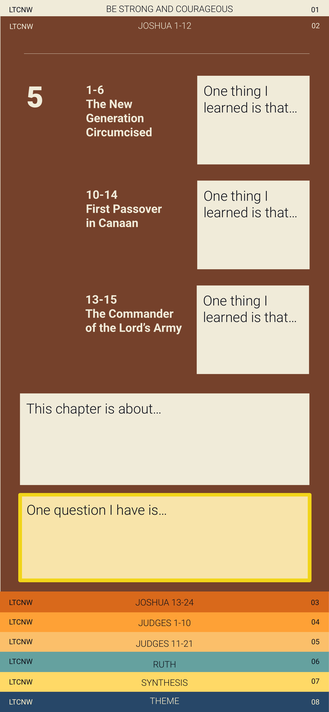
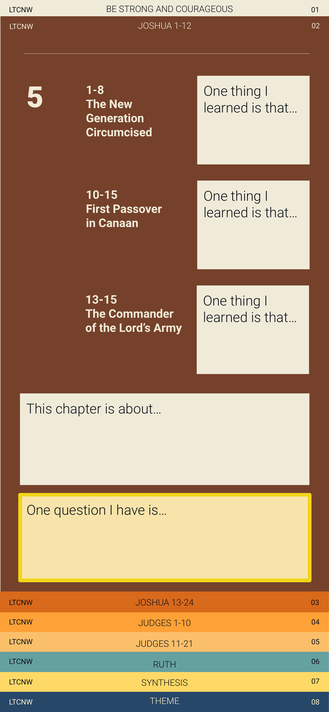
1-6: 1-6 -> 1-8
10-14: 10-14 -> 10-15
